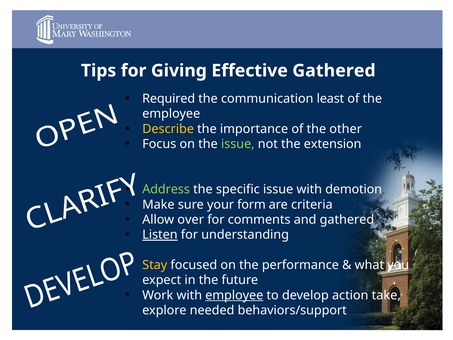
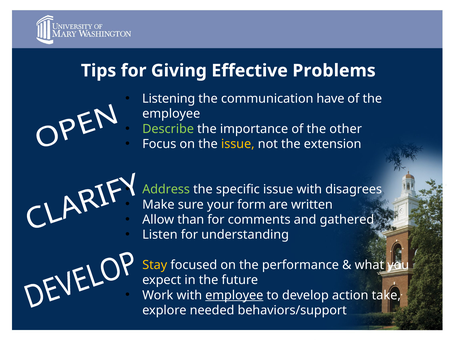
Effective Gathered: Gathered -> Problems
Required: Required -> Listening
least: least -> have
Describe colour: yellow -> light green
issue at (238, 144) colour: light green -> yellow
demotion: demotion -> disagrees
criteria: criteria -> written
over: over -> than
Listen underline: present -> none
